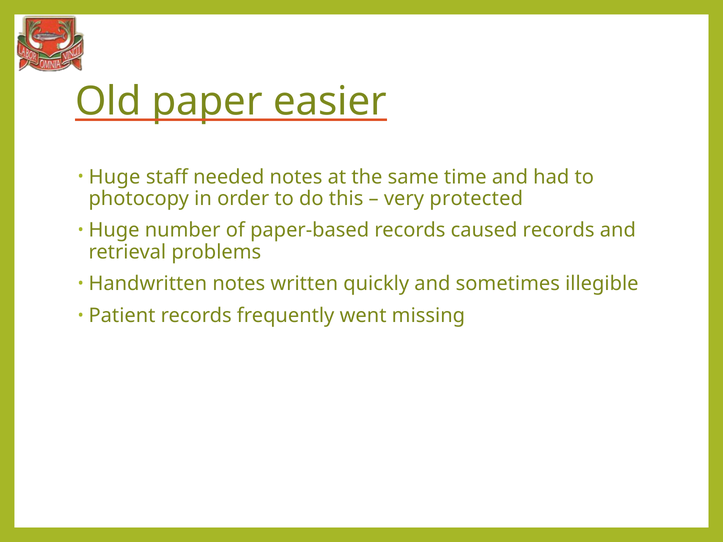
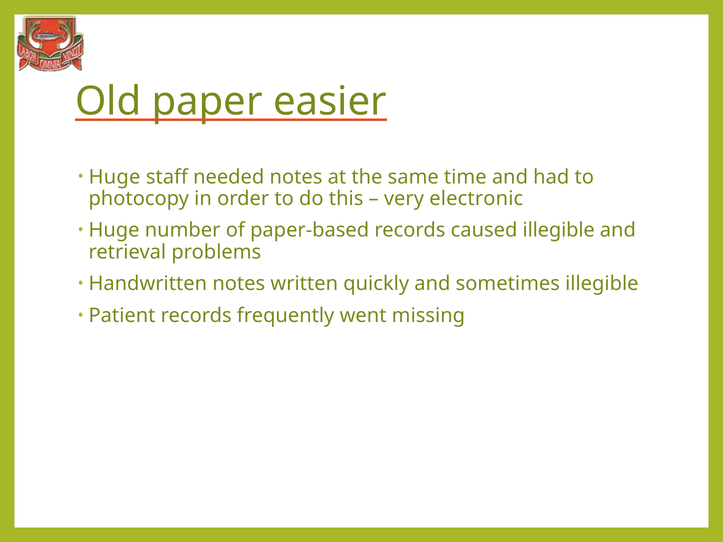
protected: protected -> electronic
caused records: records -> illegible
